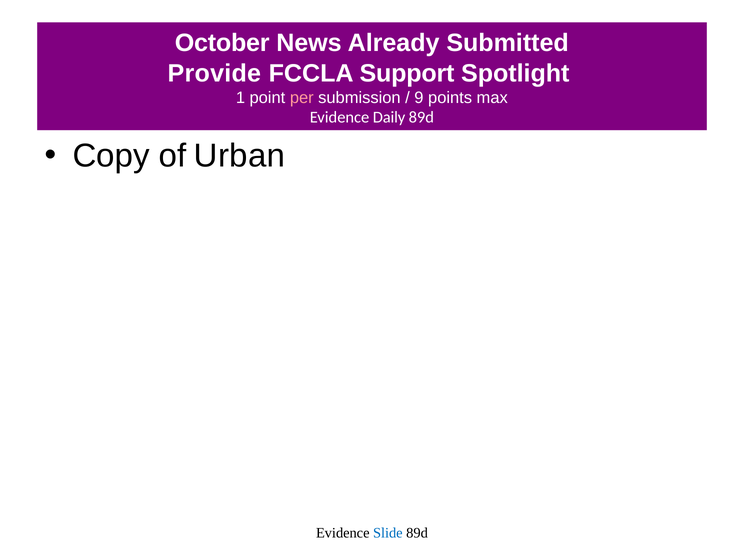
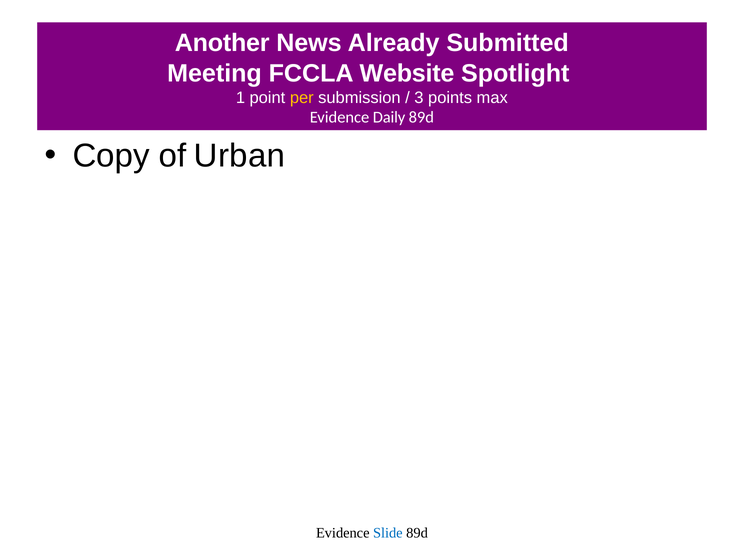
October: October -> Another
Provide: Provide -> Meeting
Support: Support -> Website
per colour: pink -> yellow
9: 9 -> 3
